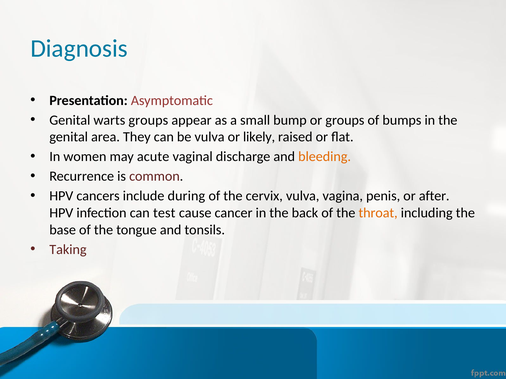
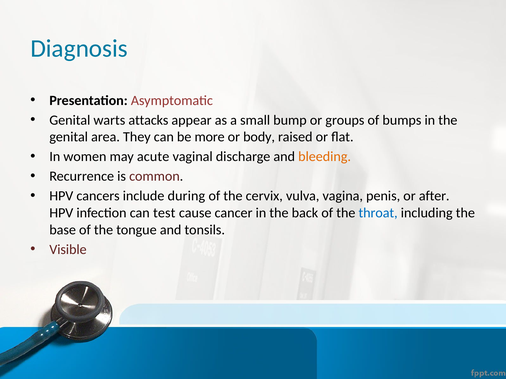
warts groups: groups -> attacks
be vulva: vulva -> more
likely: likely -> body
throat colour: orange -> blue
Taking: Taking -> Visible
